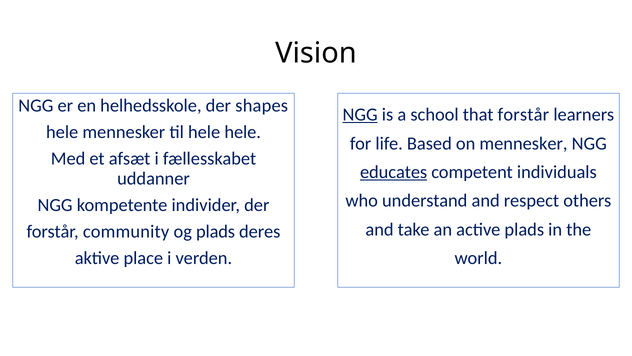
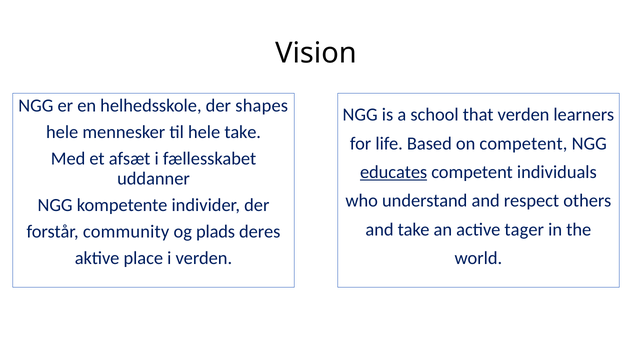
NGG at (360, 115) underline: present -> none
that forstår: forstår -> verden
hele hele: hele -> take
on mennesker: mennesker -> competent
active plads: plads -> tager
